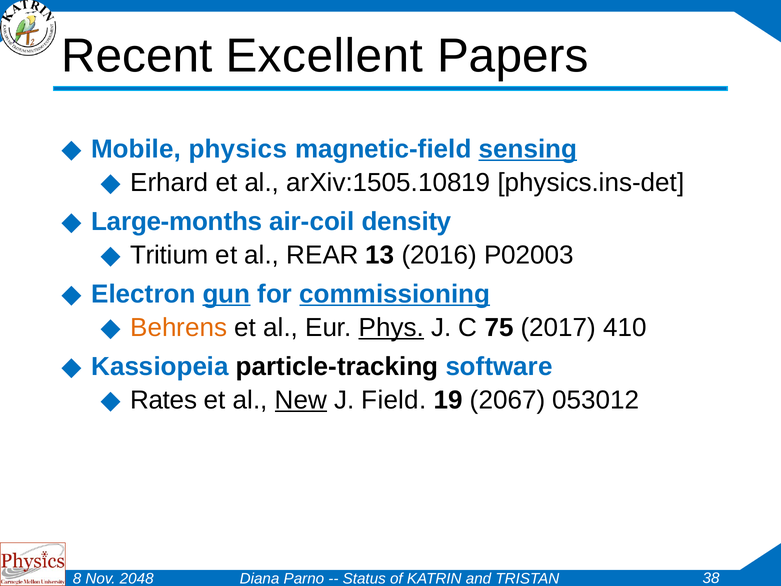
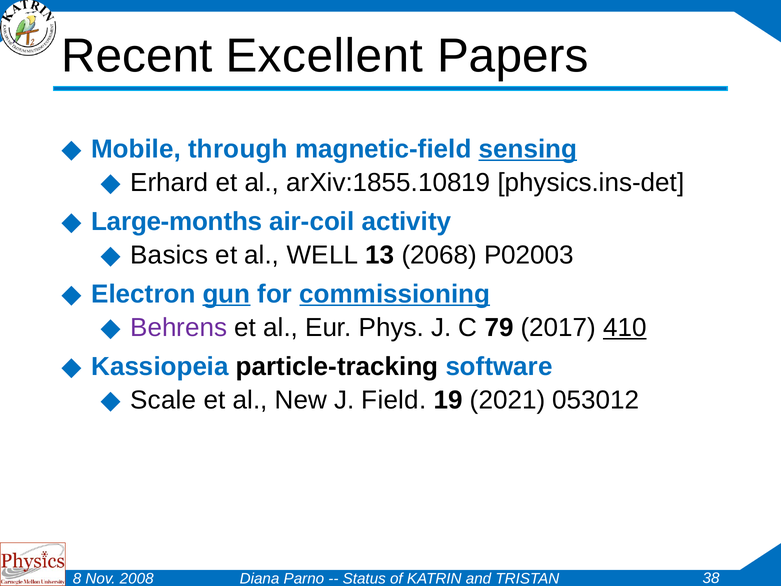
physics: physics -> through
arXiv:1505.10819: arXiv:1505.10819 -> arXiv:1855.10819
density: density -> activity
Tritium: Tritium -> Basics
REAR: REAR -> WELL
2016: 2016 -> 2068
Behrens colour: orange -> purple
Phys underline: present -> none
75: 75 -> 79
410 underline: none -> present
Rates: Rates -> Scale
New underline: present -> none
2067: 2067 -> 2021
2048: 2048 -> 2008
